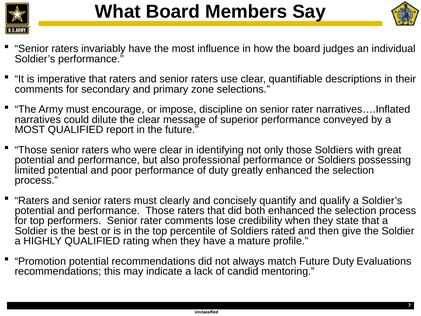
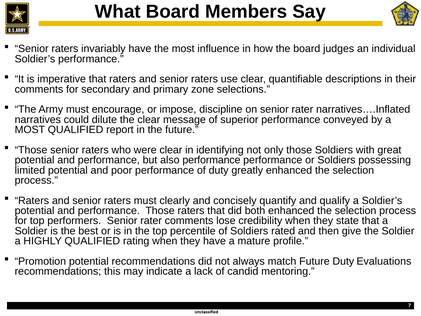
also professional: professional -> performance
